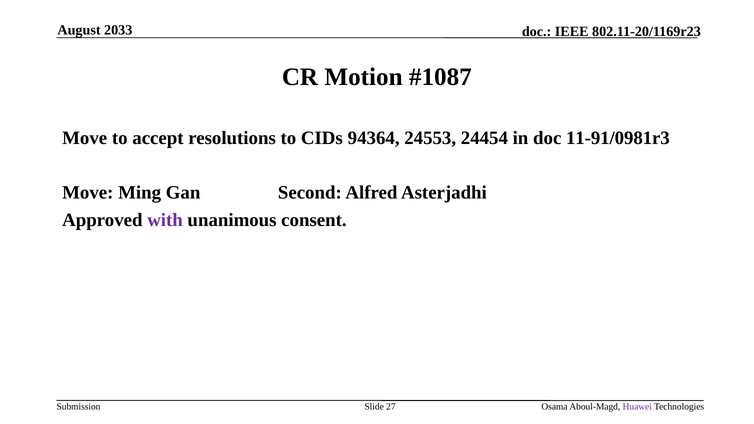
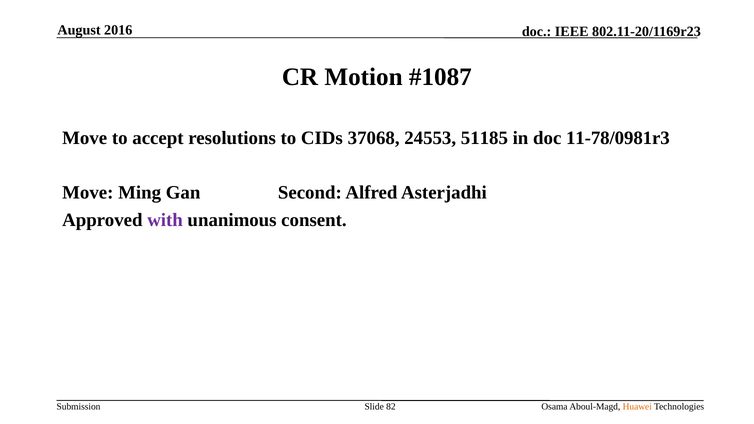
2033: 2033 -> 2016
94364: 94364 -> 37068
24454: 24454 -> 51185
11-91/0981r3: 11-91/0981r3 -> 11-78/0981r3
27: 27 -> 82
Huawei colour: purple -> orange
